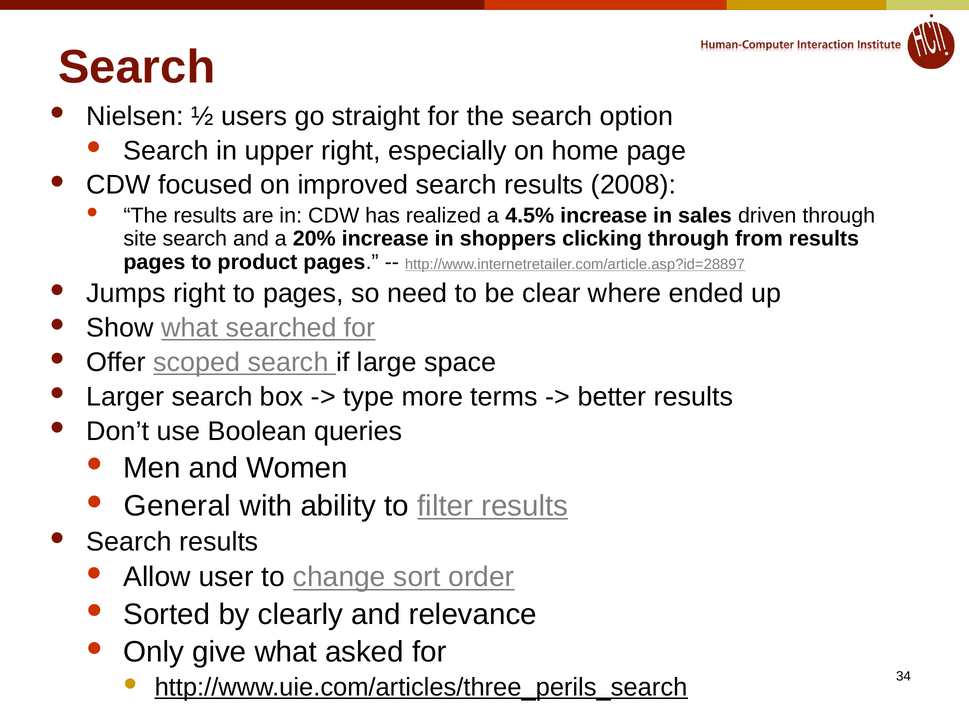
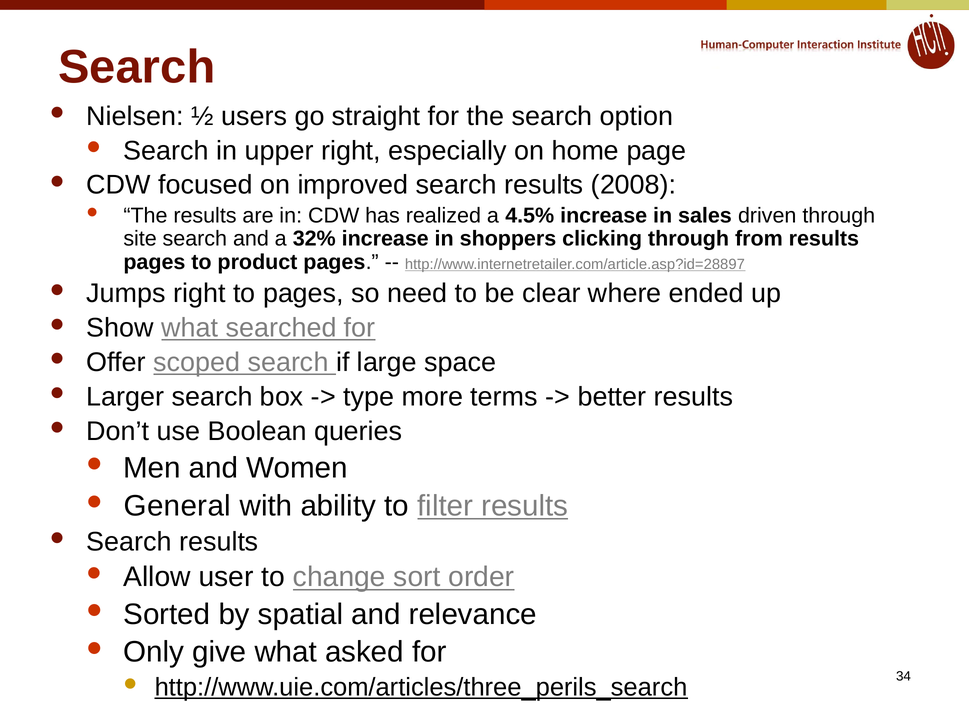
20%: 20% -> 32%
clearly: clearly -> spatial
